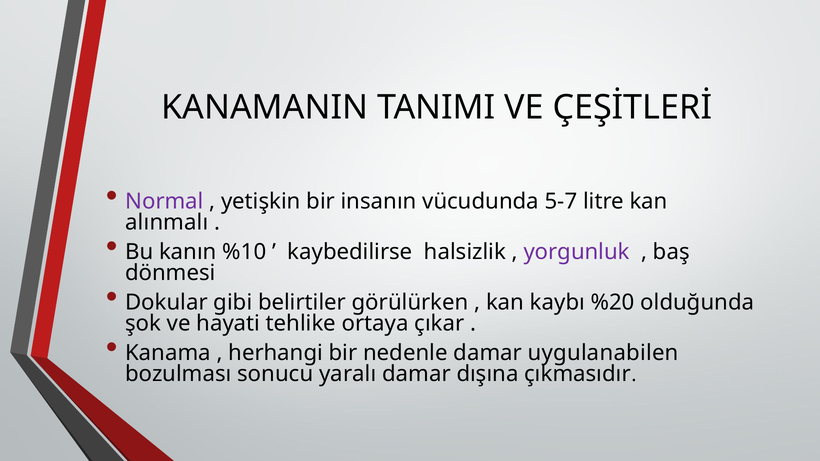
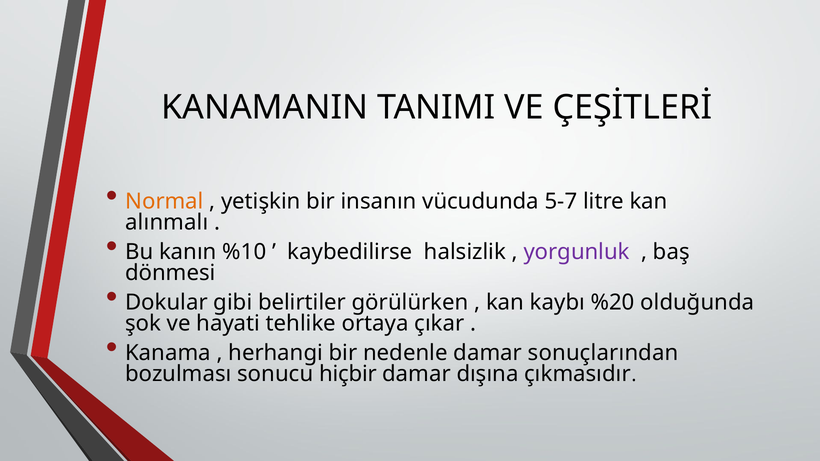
Normal colour: purple -> orange
uygulanabilen: uygulanabilen -> sonuçlarından
yaralı: yaralı -> hiçbir
